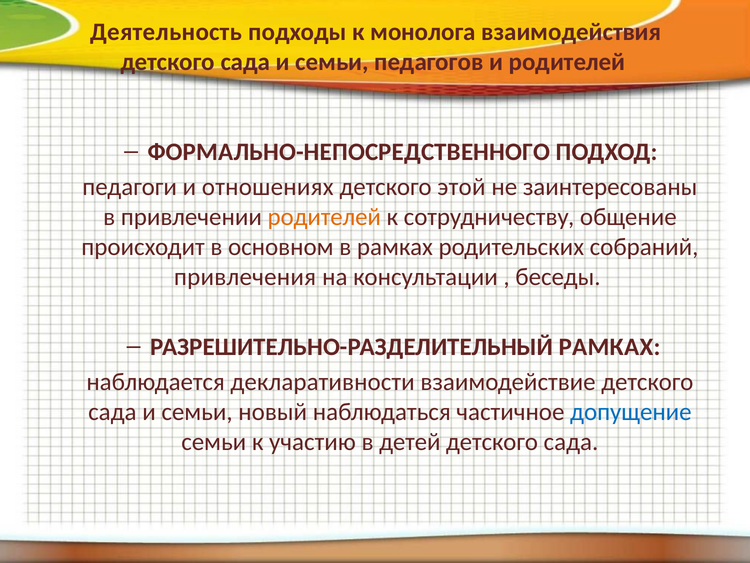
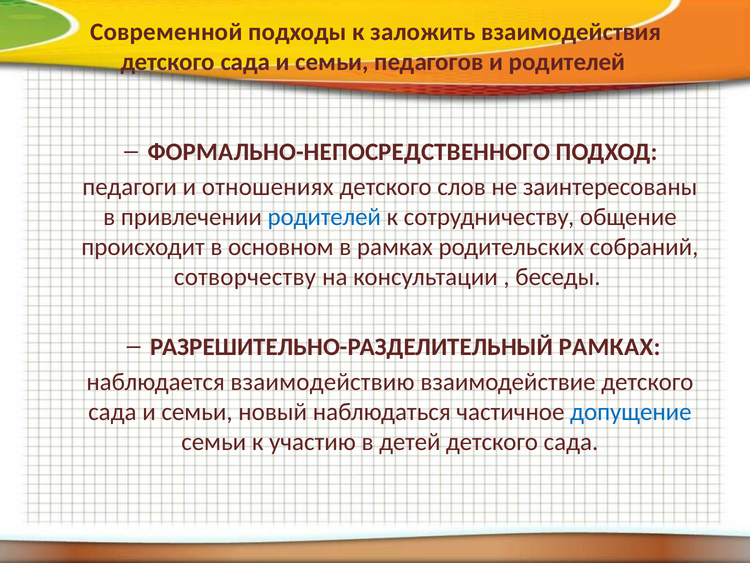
Деятельность: Деятельность -> Современной
монолога: монолога -> заложить
этой: этой -> слов
родителей at (324, 217) colour: orange -> blue
привлечения: привлечения -> сотворчеству
декларативности: декларативности -> взаимодействию
